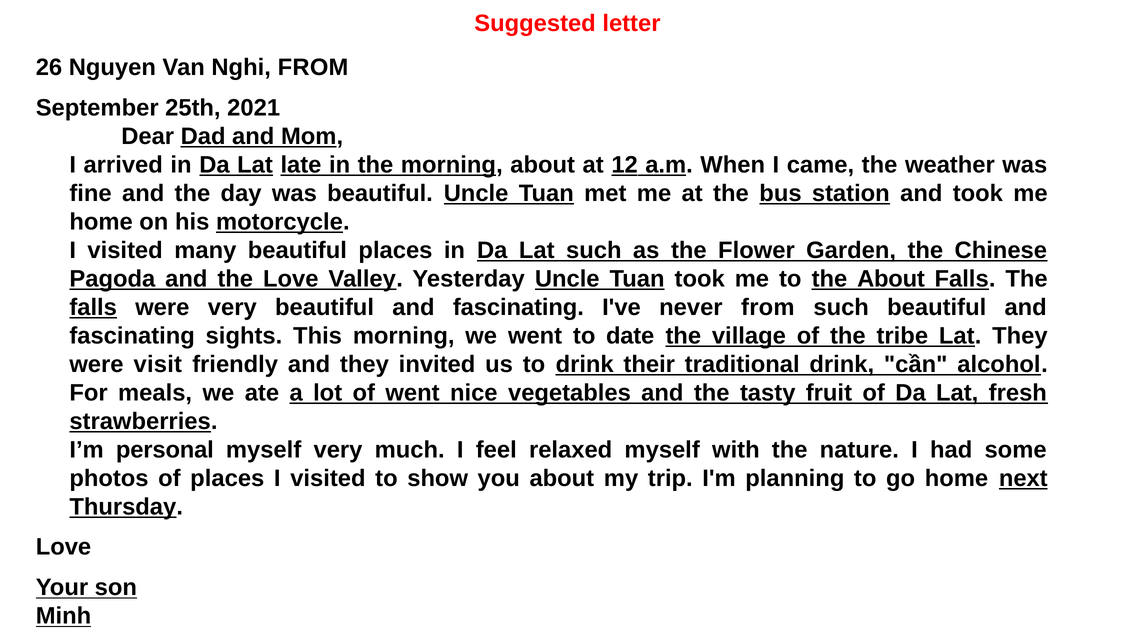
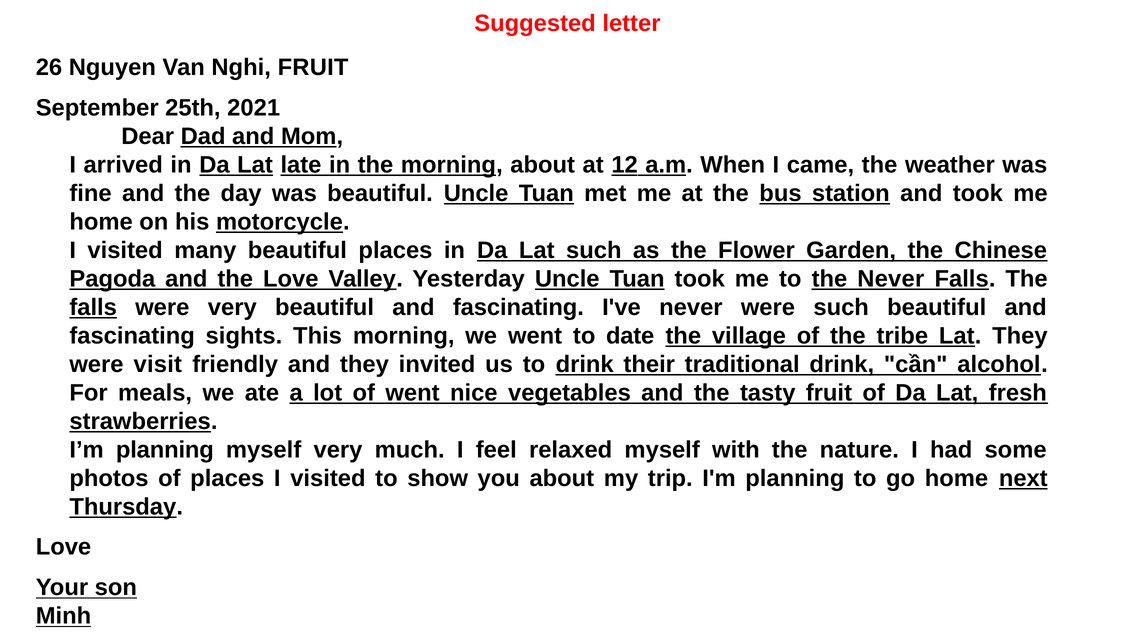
Nghi FROM: FROM -> FRUIT
the About: About -> Never
never from: from -> were
I’m personal: personal -> planning
